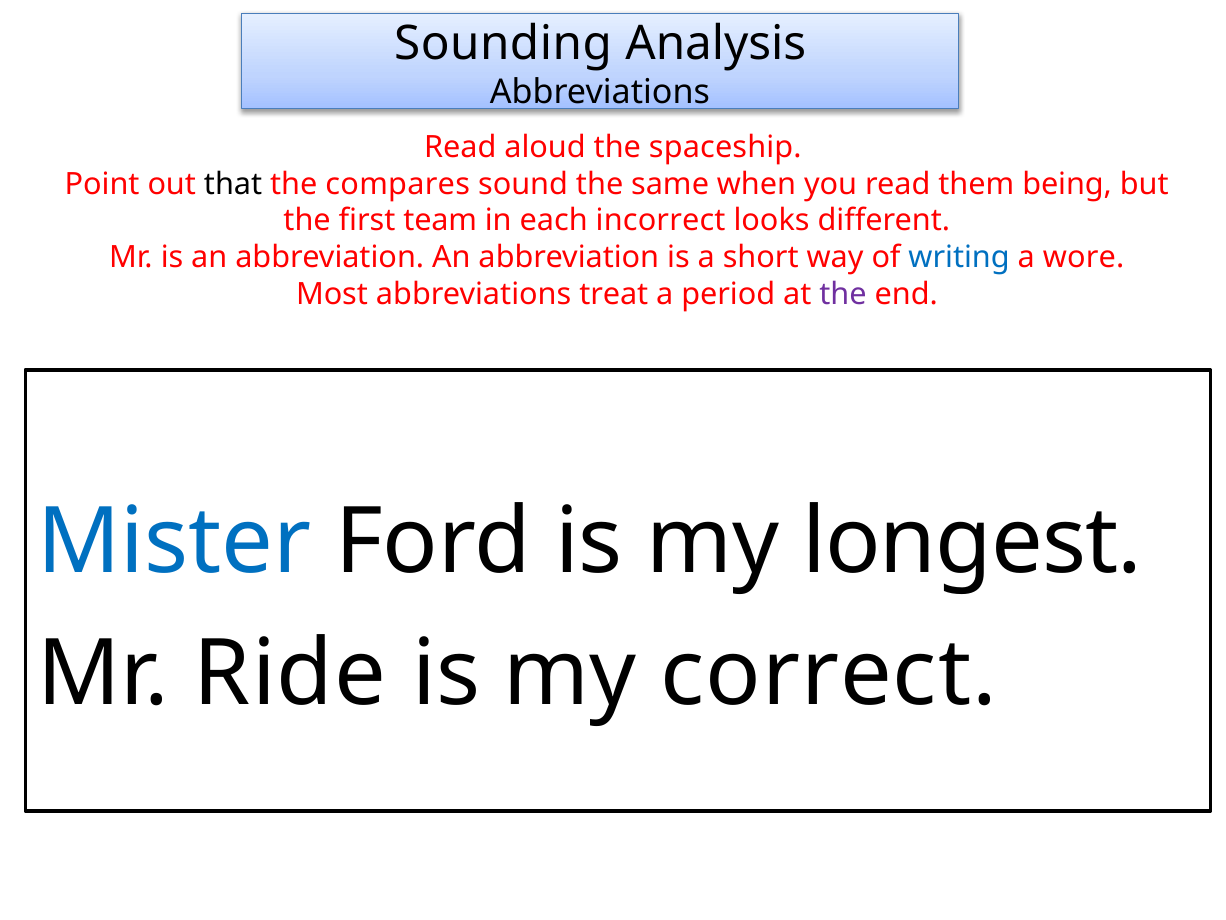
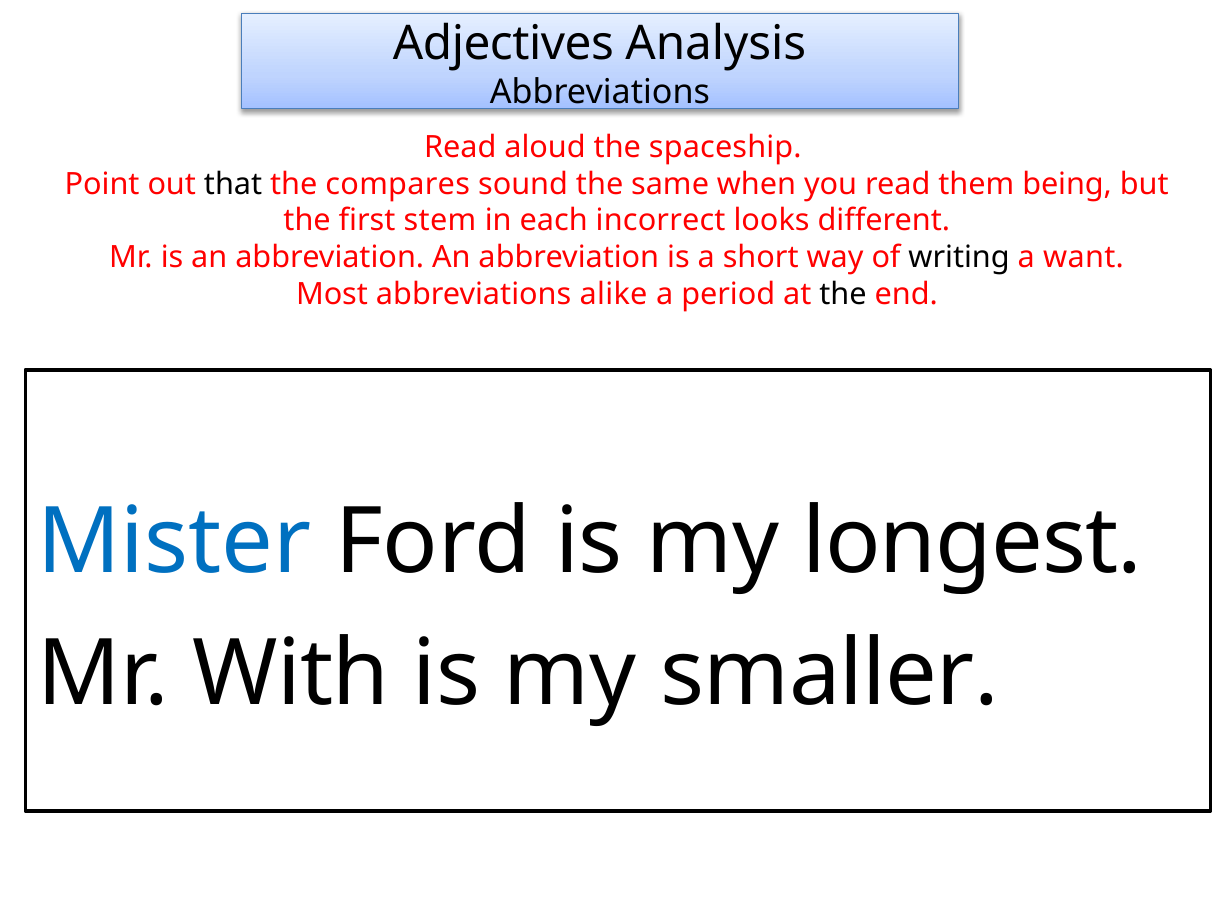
Sounding: Sounding -> Adjectives
team: team -> stem
writing colour: blue -> black
wore: wore -> want
treat: treat -> alike
the at (843, 294) colour: purple -> black
Ride: Ride -> With
correct: correct -> smaller
